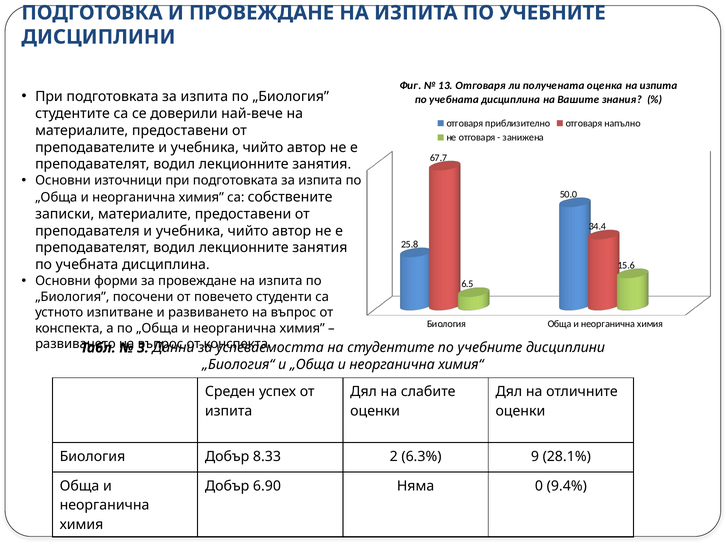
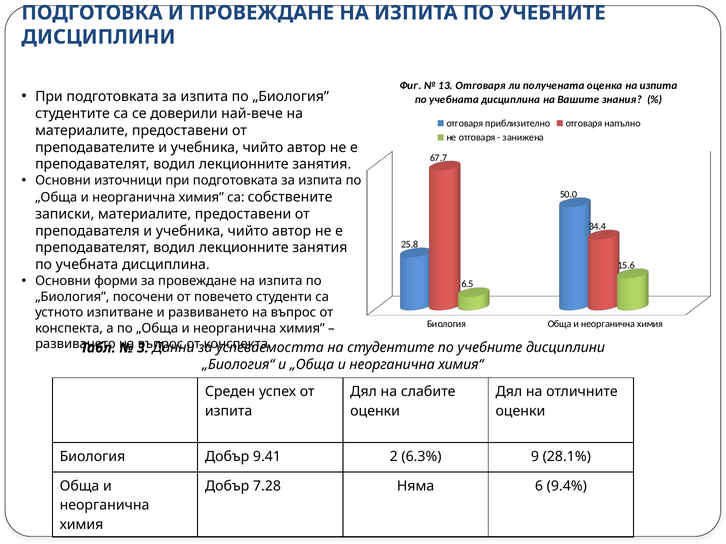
8.33: 8.33 -> 9.41
6.90: 6.90 -> 7.28
0: 0 -> 6
